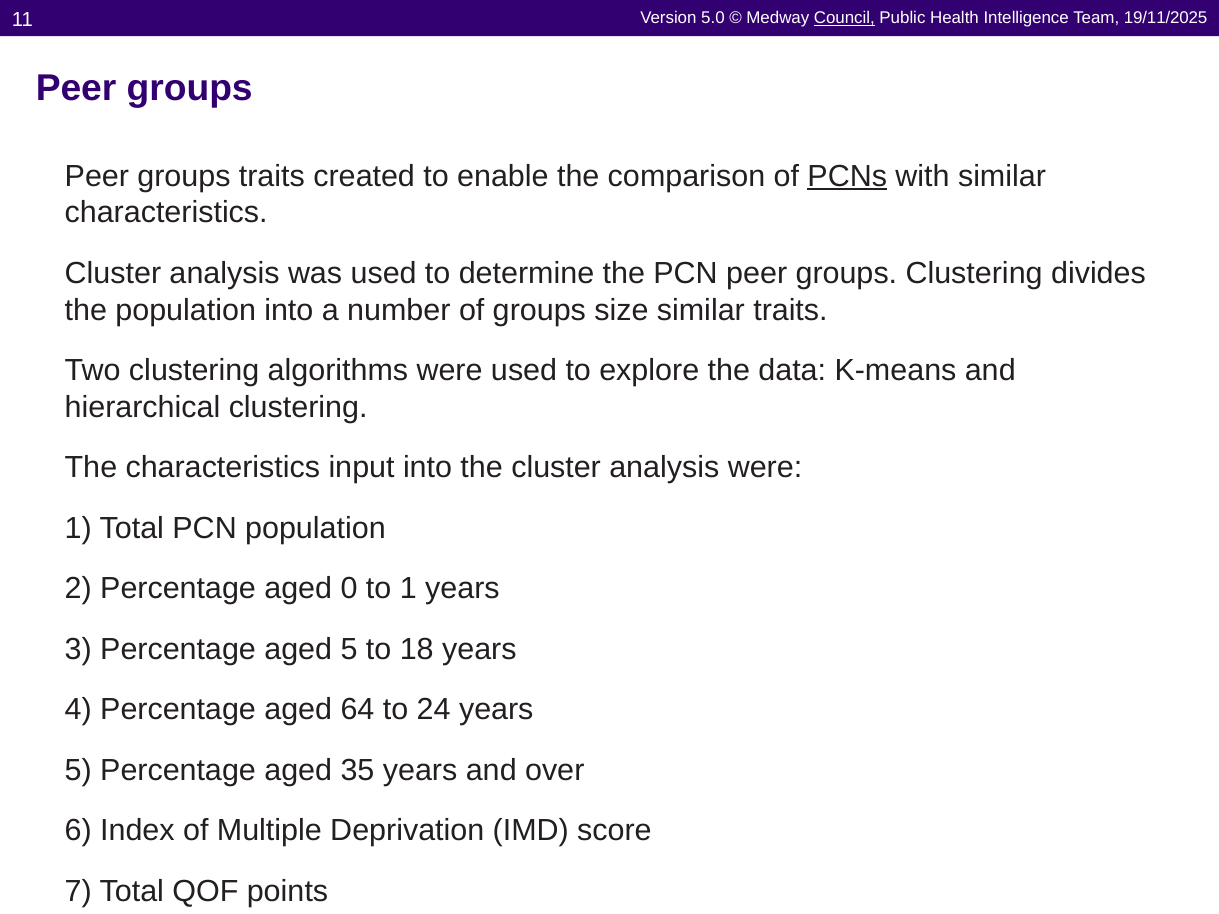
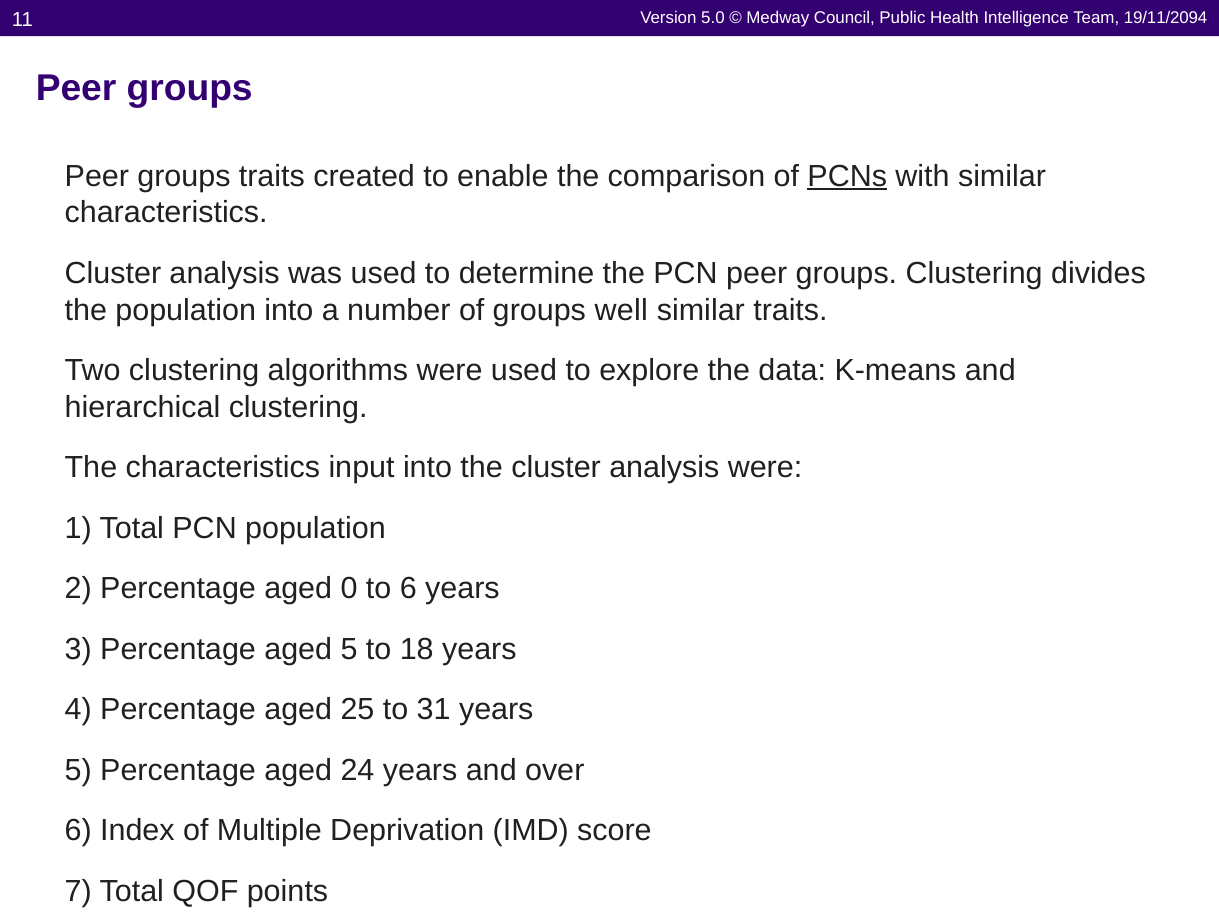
Council underline: present -> none
19/11/2025: 19/11/2025 -> 19/11/2094
size: size -> well
to 1: 1 -> 6
64: 64 -> 25
24: 24 -> 31
35: 35 -> 24
